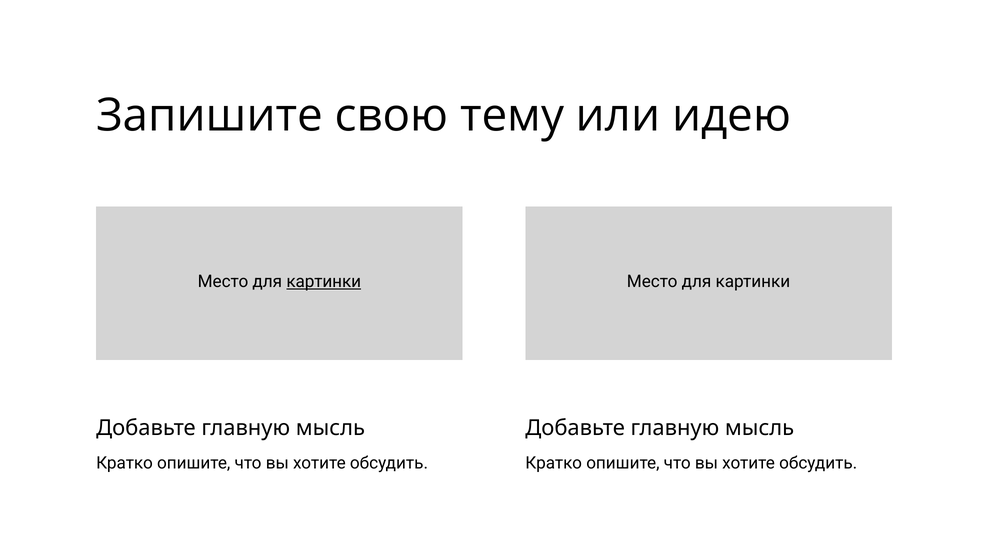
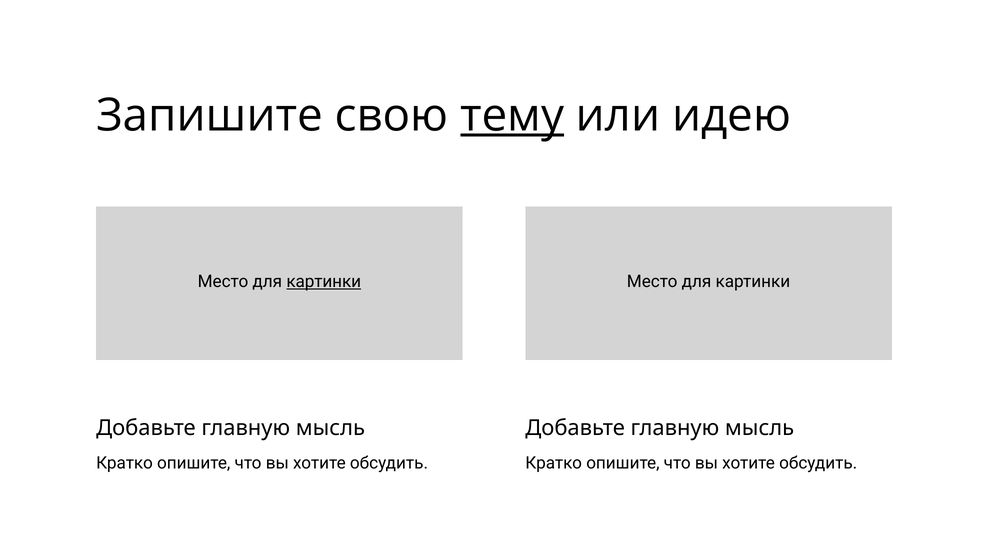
тему underline: none -> present
